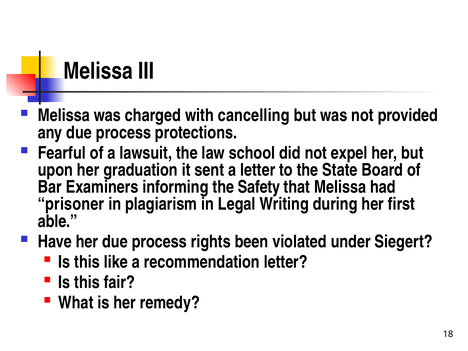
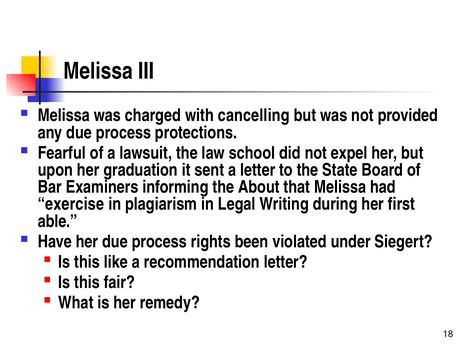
Safety: Safety -> About
prisoner: prisoner -> exercise
